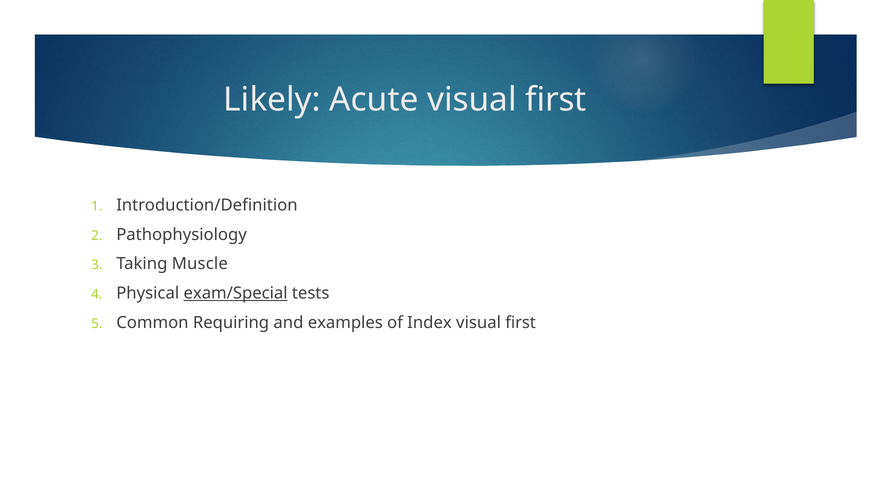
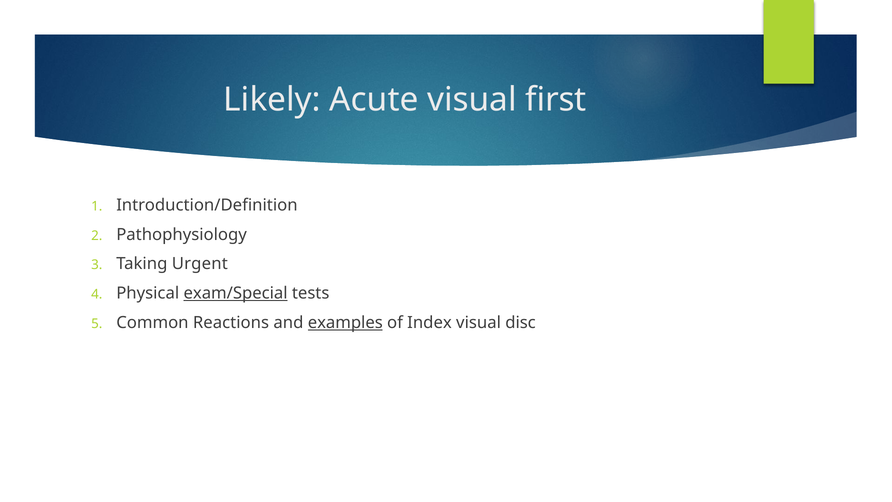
Muscle: Muscle -> Urgent
Requiring: Requiring -> Reactions
examples underline: none -> present
first at (521, 322): first -> disc
